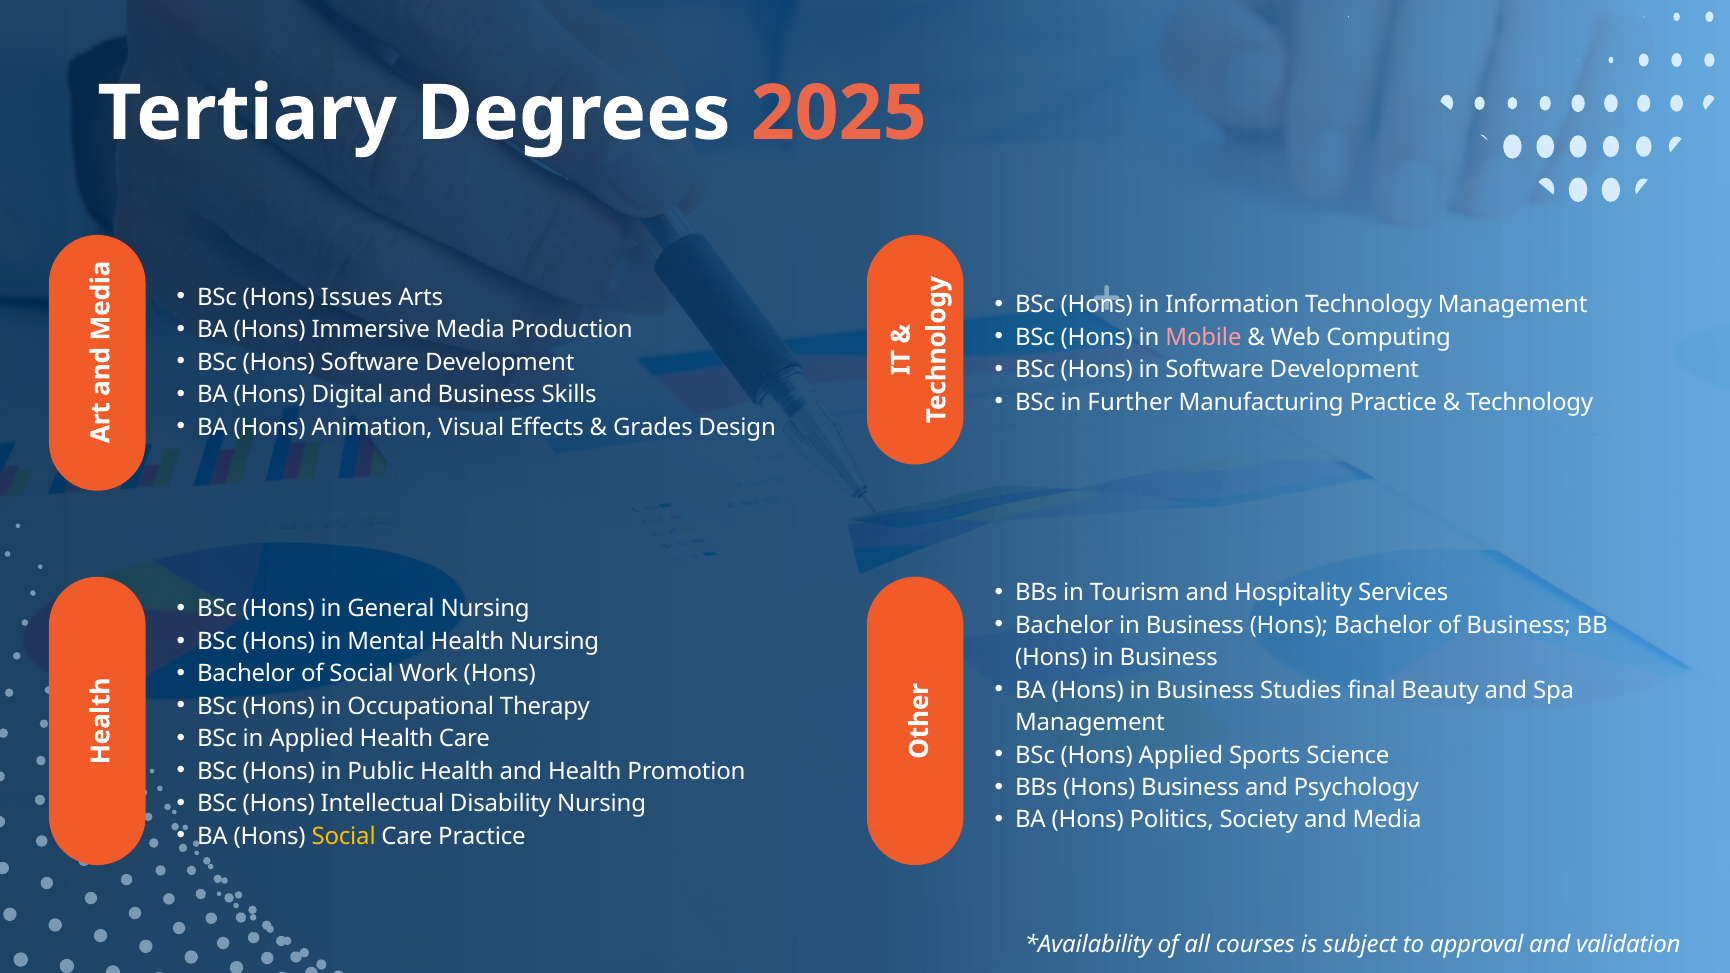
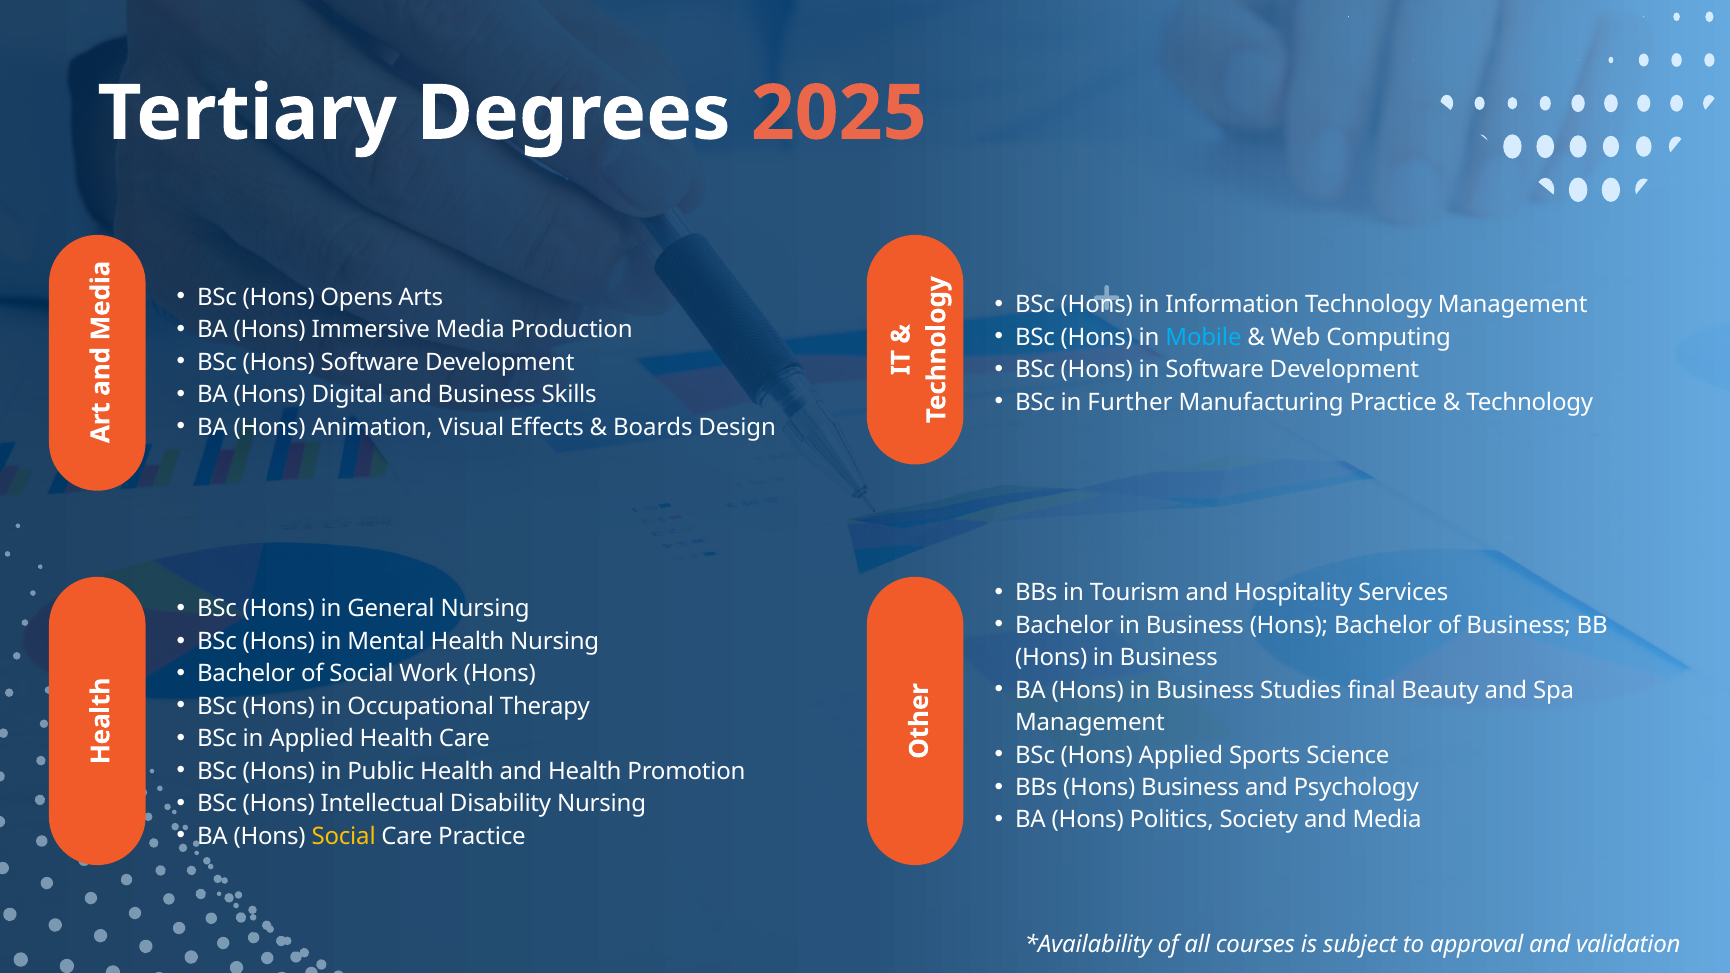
Issues: Issues -> Opens
Mobile colour: pink -> light blue
Grades: Grades -> Boards
